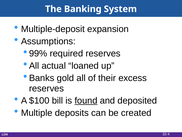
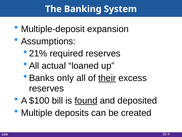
99%: 99% -> 21%
gold: gold -> only
their underline: none -> present
